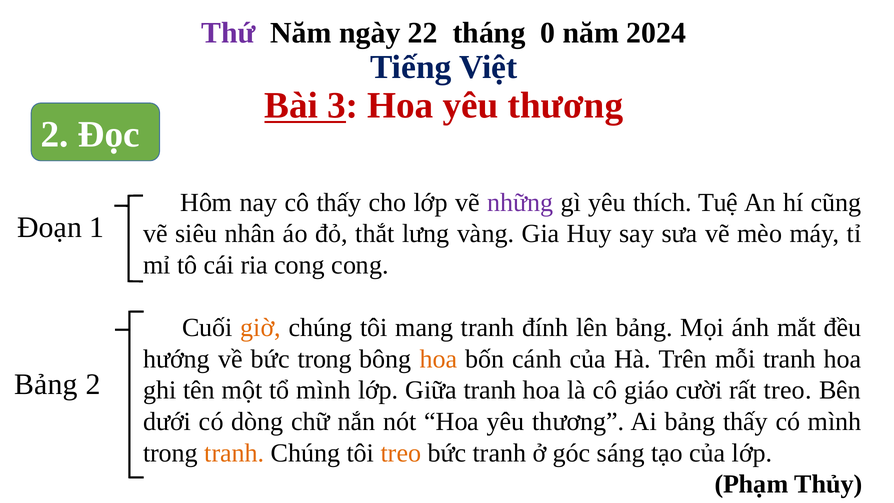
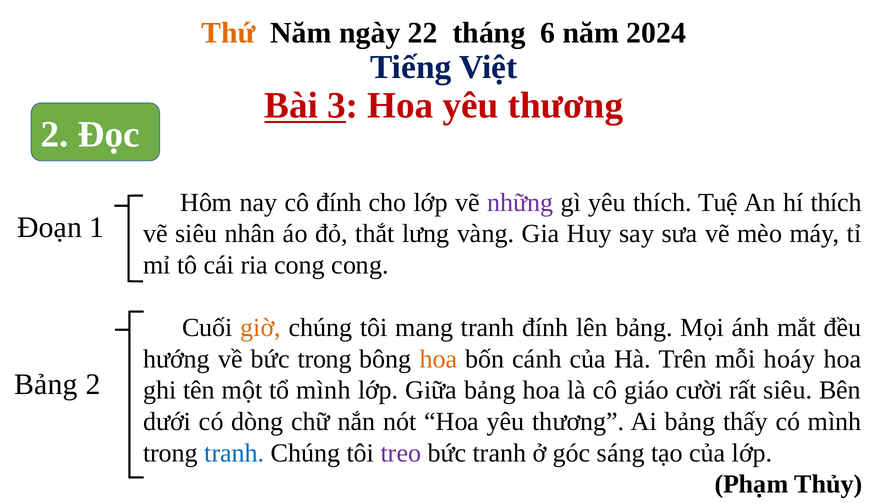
Thứ colour: purple -> orange
0: 0 -> 6
cô thấy: thấy -> đính
hí cũng: cũng -> thích
mỗi tranh: tranh -> hoáy
Giữa tranh: tranh -> bảng
rất treo: treo -> siêu
tranh at (234, 453) colour: orange -> blue
treo at (401, 453) colour: orange -> purple
